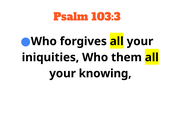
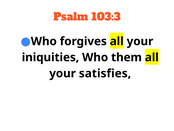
knowing: knowing -> satisfies
